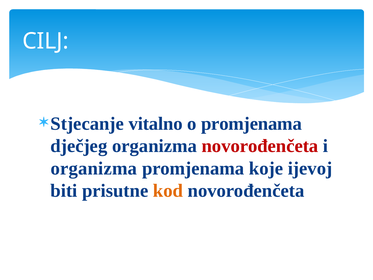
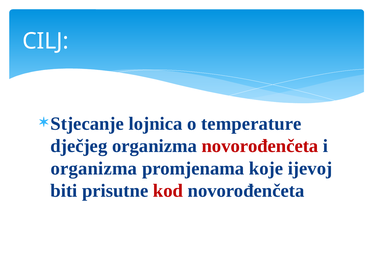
vitalno: vitalno -> lojnica
o promjenama: promjenama -> temperature
kod colour: orange -> red
